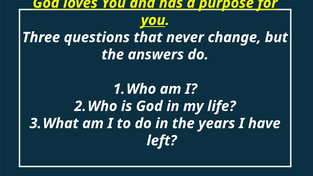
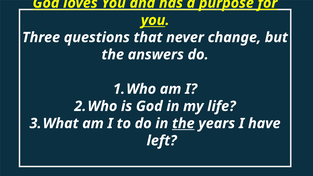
the at (183, 123) underline: none -> present
